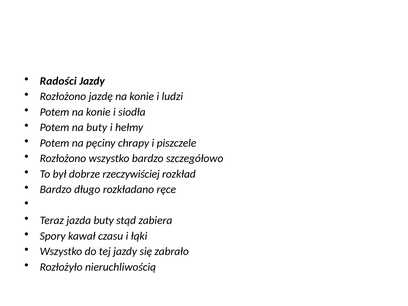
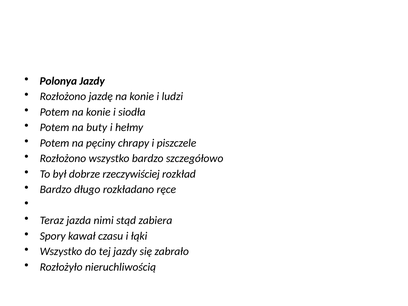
Radości: Radości -> Polonya
jazda buty: buty -> nimi
